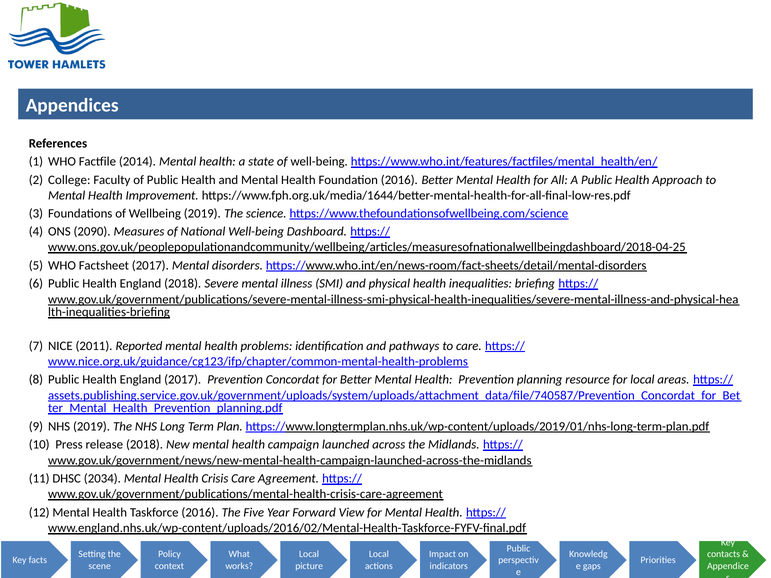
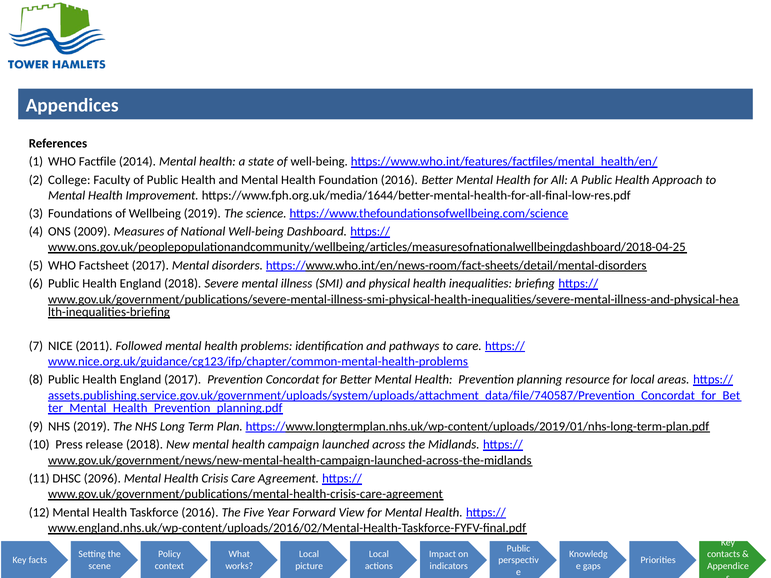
2090: 2090 -> 2009
Reported: Reported -> Followed
2034: 2034 -> 2096
